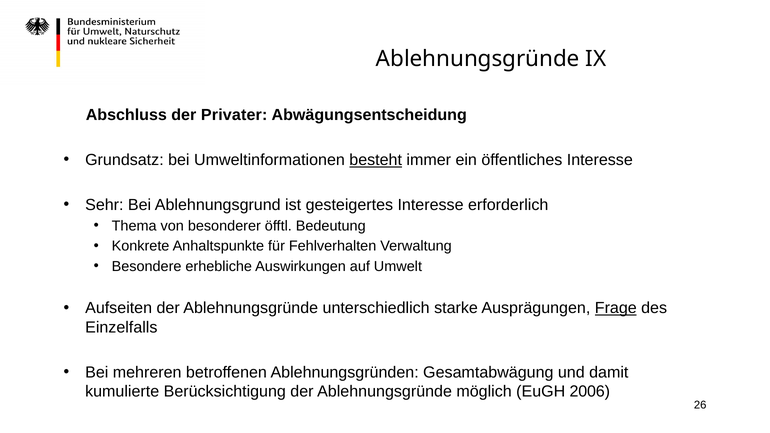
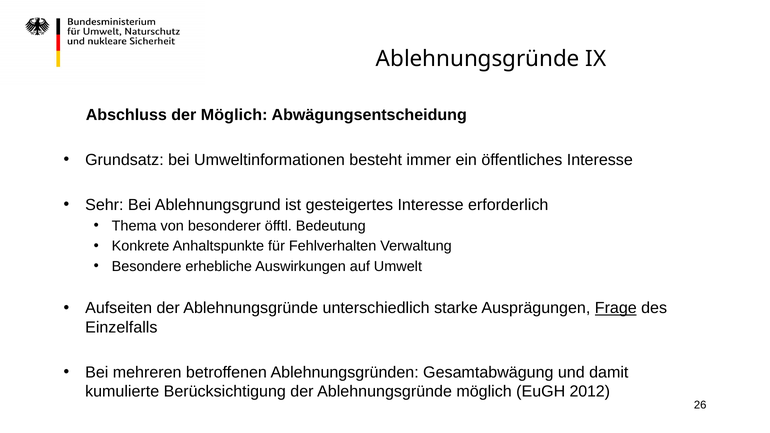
der Privater: Privater -> Möglich
besteht underline: present -> none
2006: 2006 -> 2012
